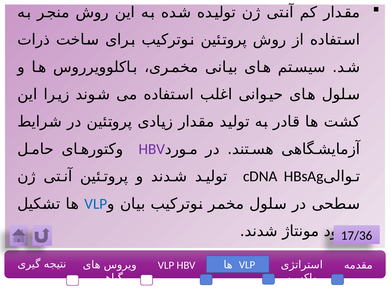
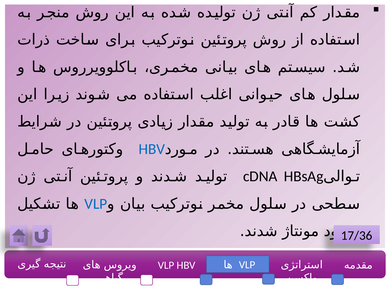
HBV at (152, 149) colour: purple -> blue
